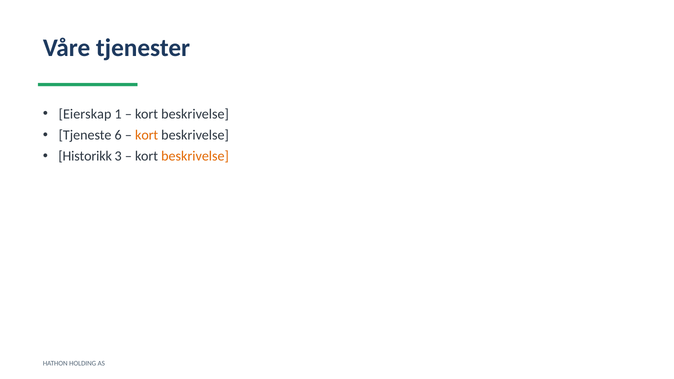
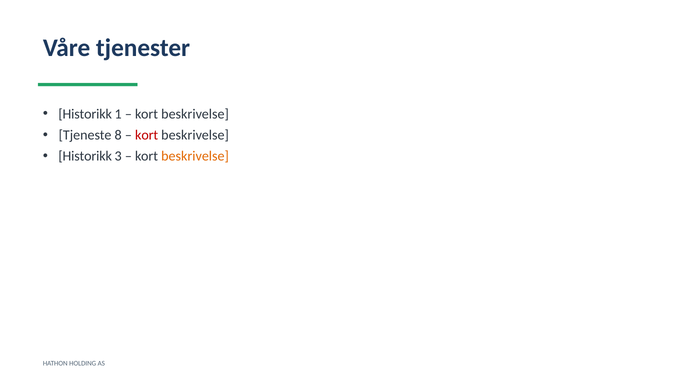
Eierskap at (85, 114): Eierskap -> Historikk
6: 6 -> 8
kort at (147, 135) colour: orange -> red
